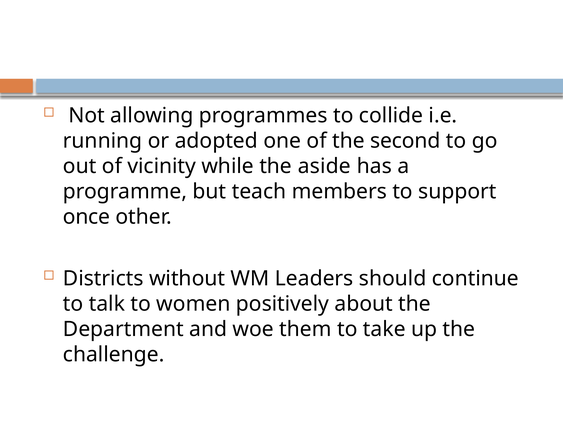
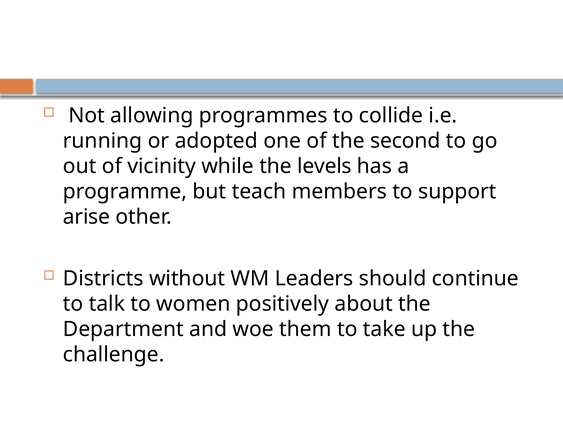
aside: aside -> levels
once: once -> arise
